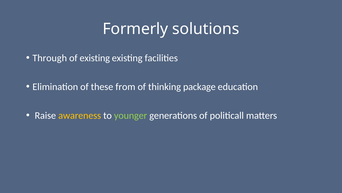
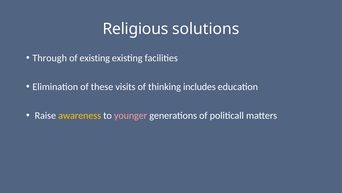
Formerly: Formerly -> Religious
from: from -> visits
package: package -> includes
younger colour: light green -> pink
